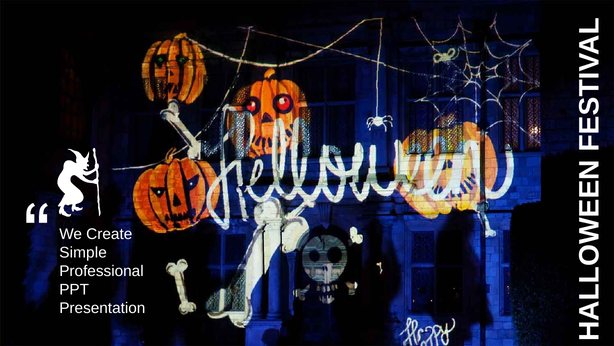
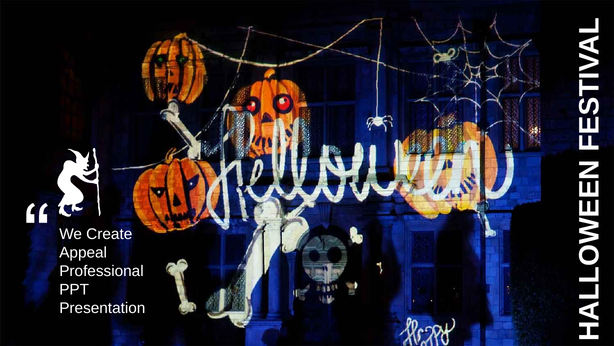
Simple: Simple -> Appeal
